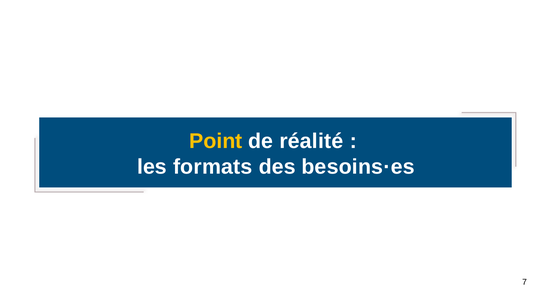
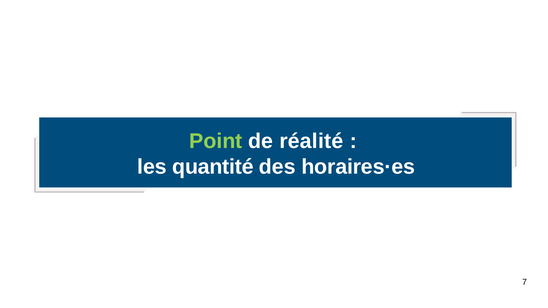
Point colour: yellow -> light green
formats: formats -> quantité
besoins·es: besoins·es -> horaires·es
